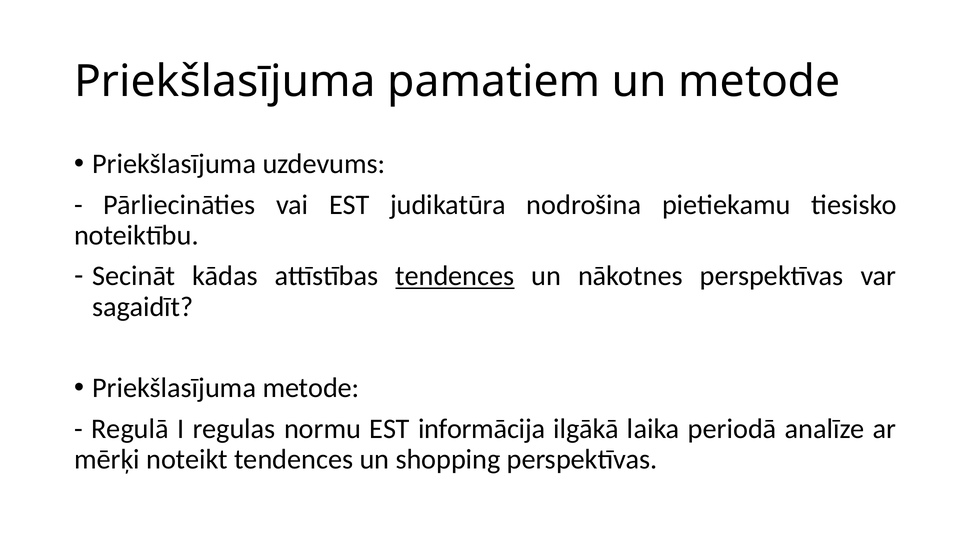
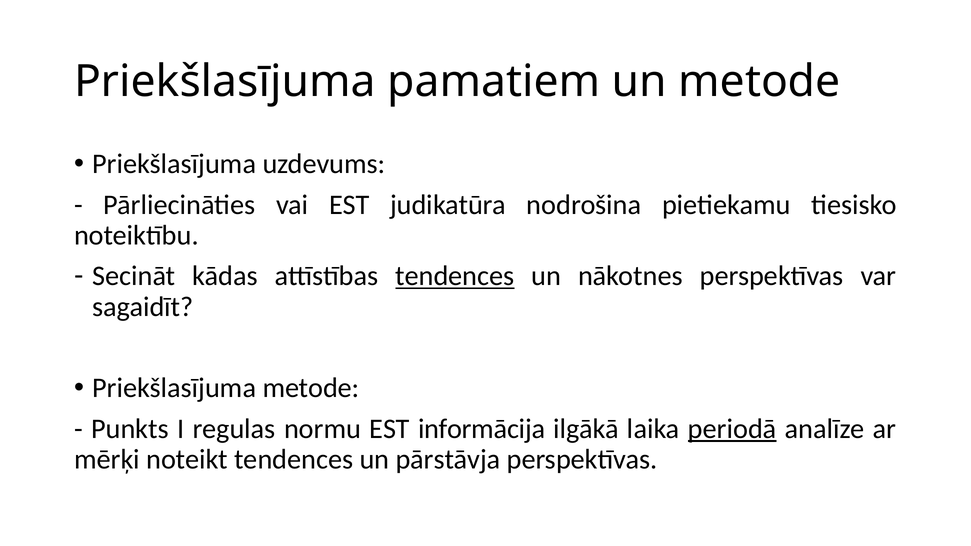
Regulā: Regulā -> Punkts
periodā underline: none -> present
shopping: shopping -> pārstāvja
